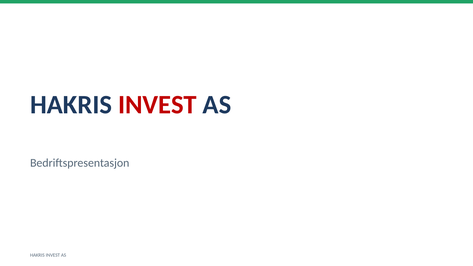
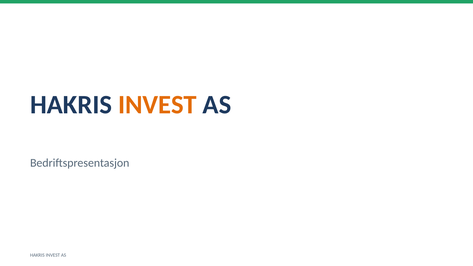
INVEST at (157, 105) colour: red -> orange
